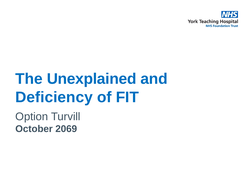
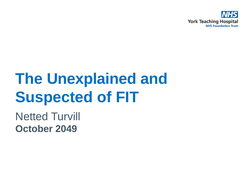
Deficiency: Deficiency -> Suspected
Option: Option -> Netted
2069: 2069 -> 2049
